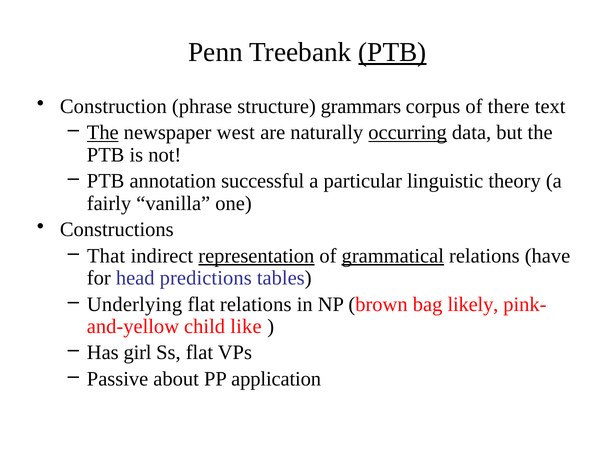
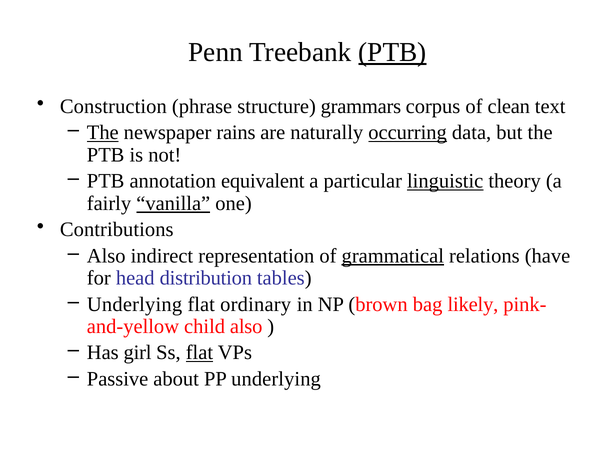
there: there -> clean
west: west -> rains
successful: successful -> equivalent
linguistic underline: none -> present
vanilla underline: none -> present
Constructions: Constructions -> Contributions
That at (106, 255): That -> Also
representation underline: present -> none
predictions: predictions -> distribution
flat relations: relations -> ordinary
child like: like -> also
flat at (199, 352) underline: none -> present
PP application: application -> underlying
